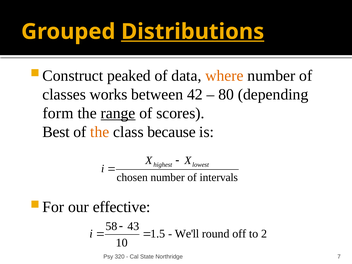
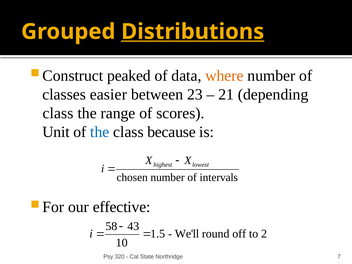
works: works -> easier
42: 42 -> 23
80: 80 -> 21
form at (58, 113): form -> class
range underline: present -> none
Best: Best -> Unit
the at (100, 132) colour: orange -> blue
